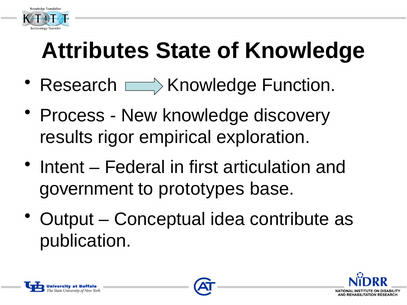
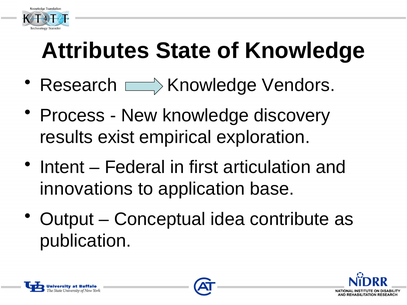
Function: Function -> Vendors
rigor: rigor -> exist
government: government -> innovations
prototypes: prototypes -> application
